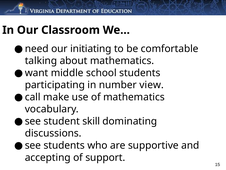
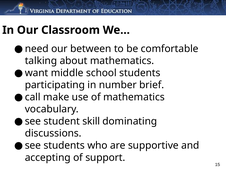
initiating: initiating -> between
view: view -> brief
